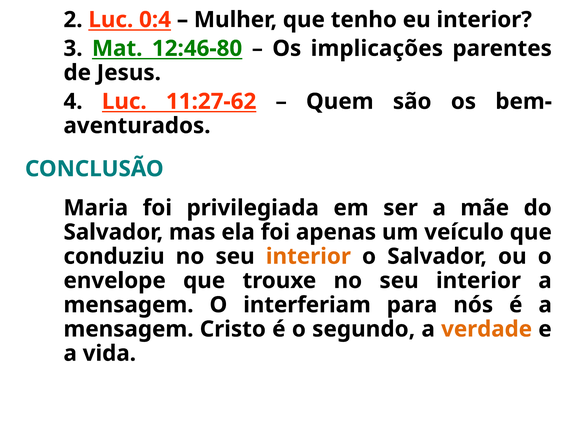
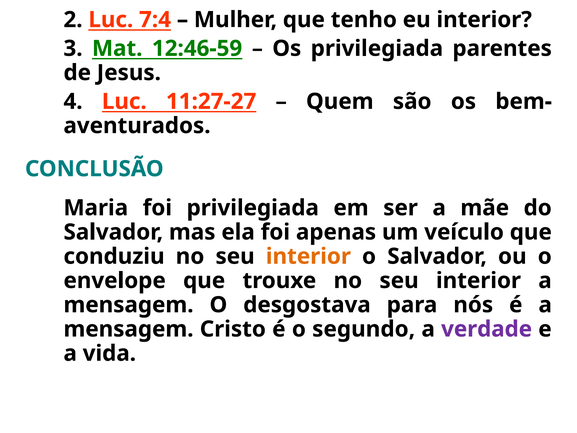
0:4: 0:4 -> 7:4
12:46-80: 12:46-80 -> 12:46-59
Os implicações: implicações -> privilegiada
11:27-62: 11:27-62 -> 11:27-27
interferiam: interferiam -> desgostava
verdade colour: orange -> purple
